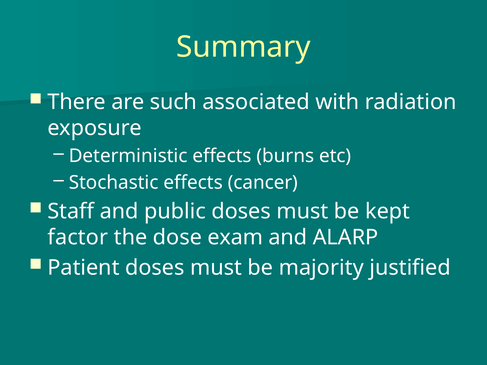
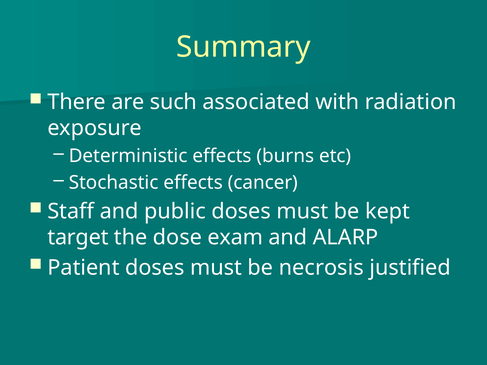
factor: factor -> target
majority: majority -> necrosis
